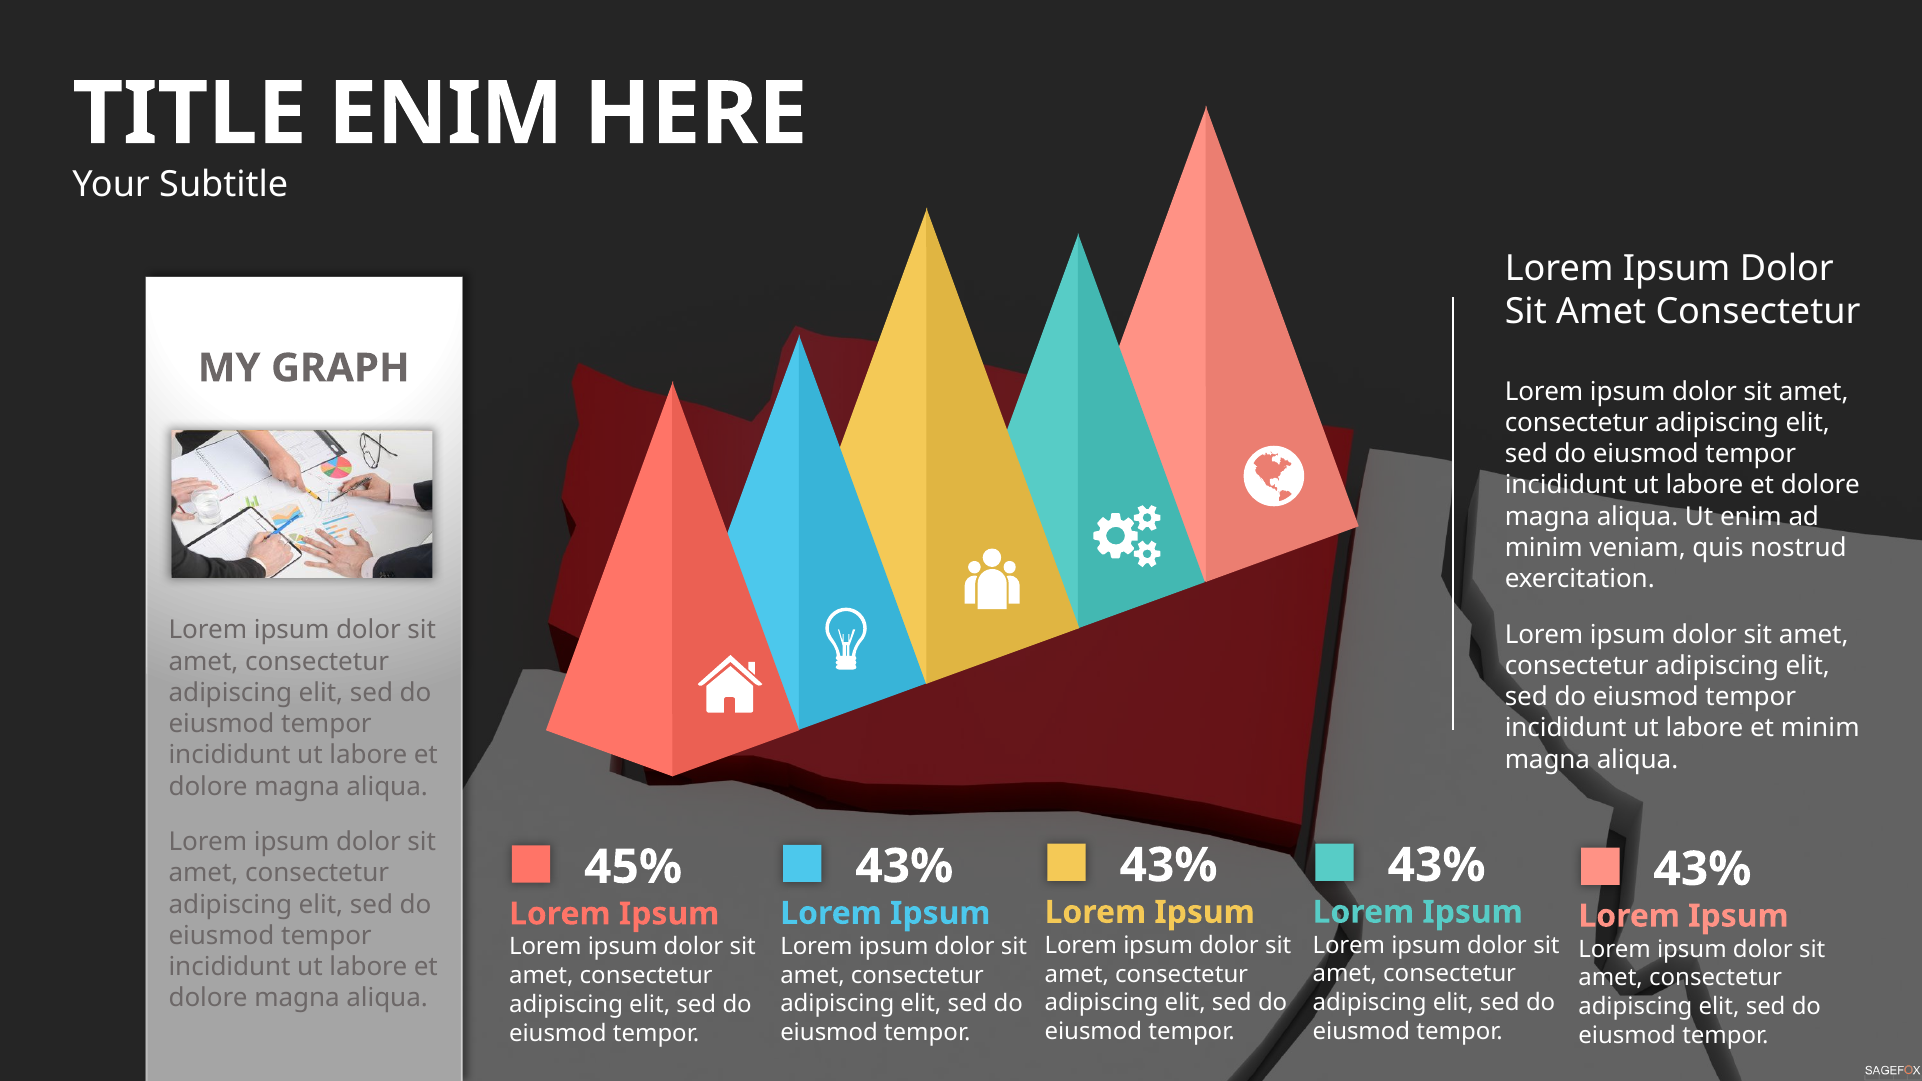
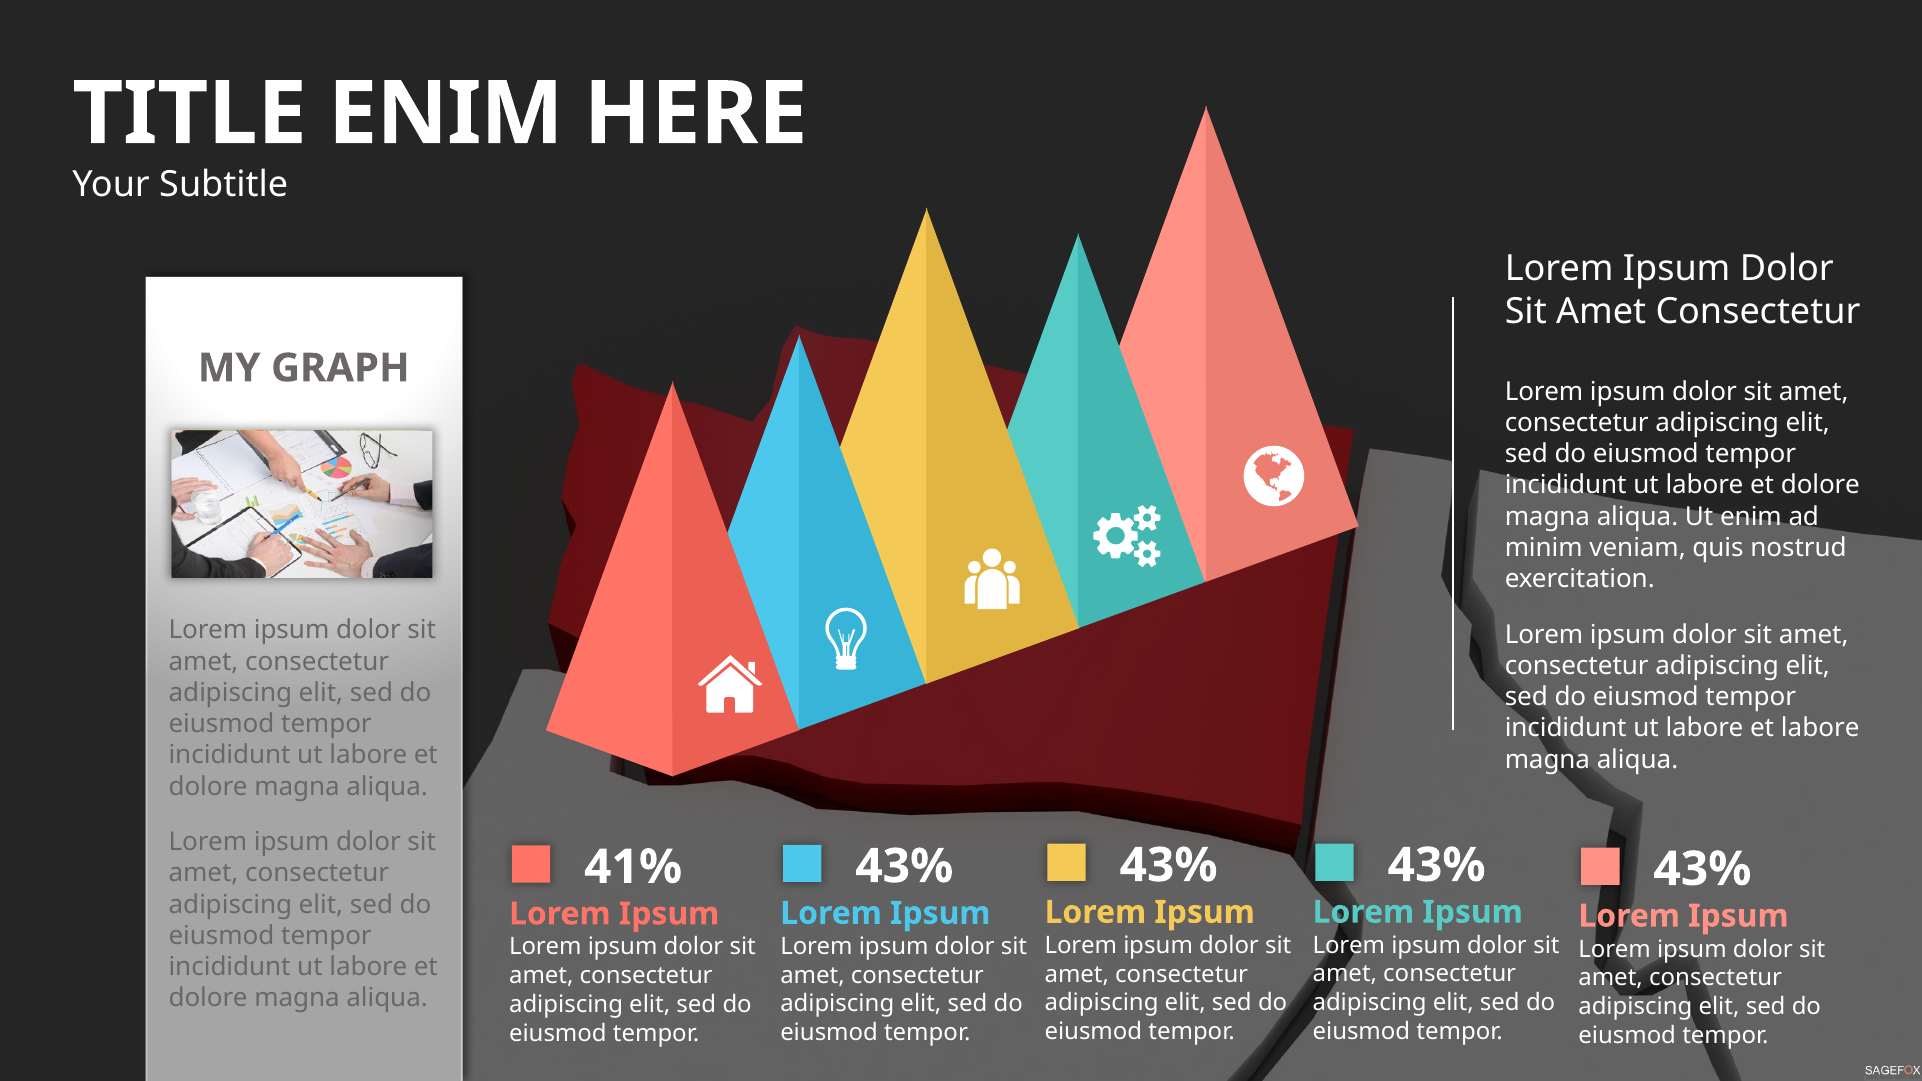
et minim: minim -> labore
45%: 45% -> 41%
